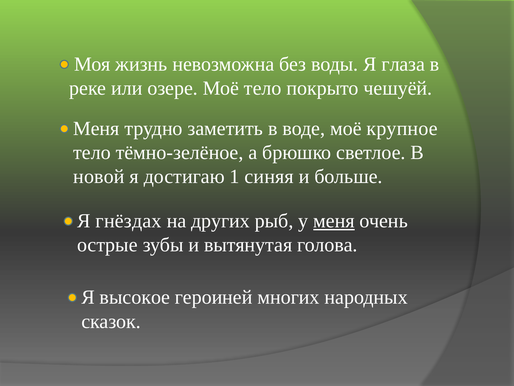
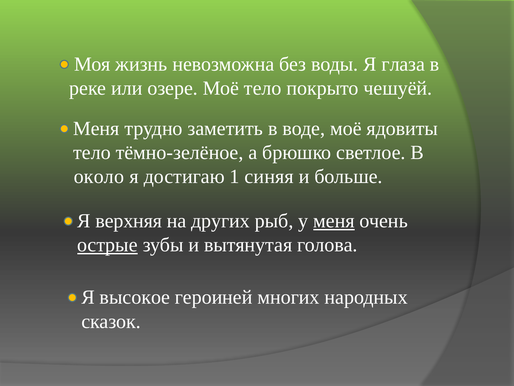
крупное: крупное -> ядовиты
новой: новой -> около
гнёздах: гнёздах -> верхняя
острые underline: none -> present
